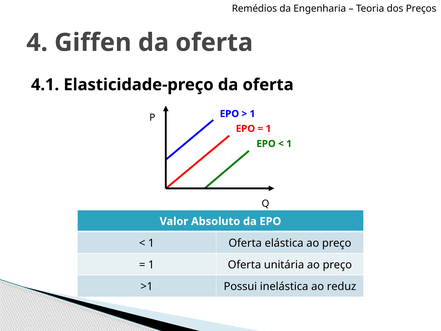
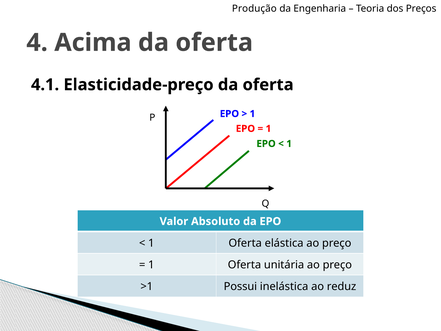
Remédios: Remédios -> Produção
Giffen: Giffen -> Acima
